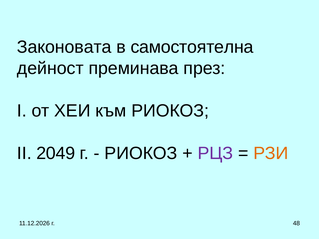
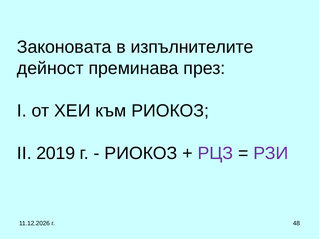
самостоятелна: самостоятелна -> изпълнителите
2049: 2049 -> 2019
РЗИ colour: orange -> purple
